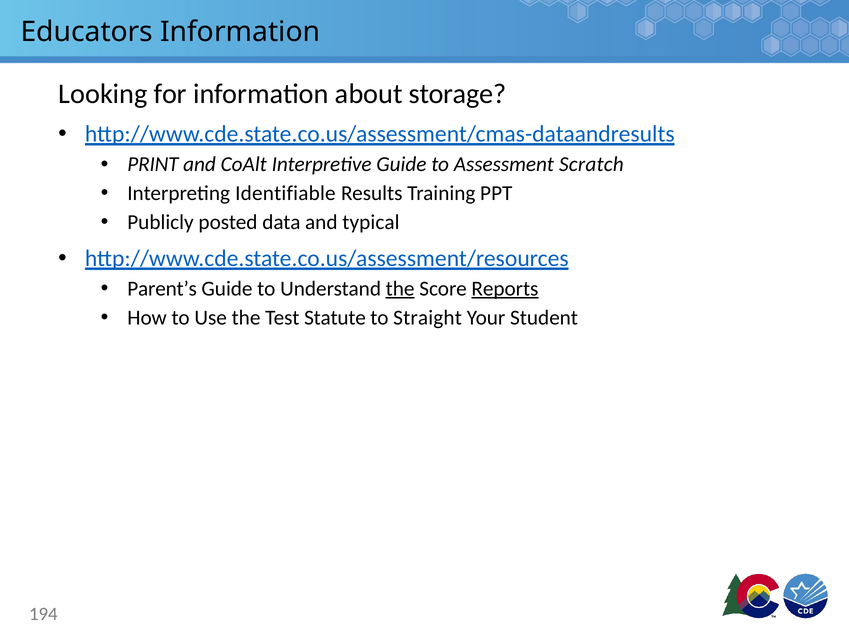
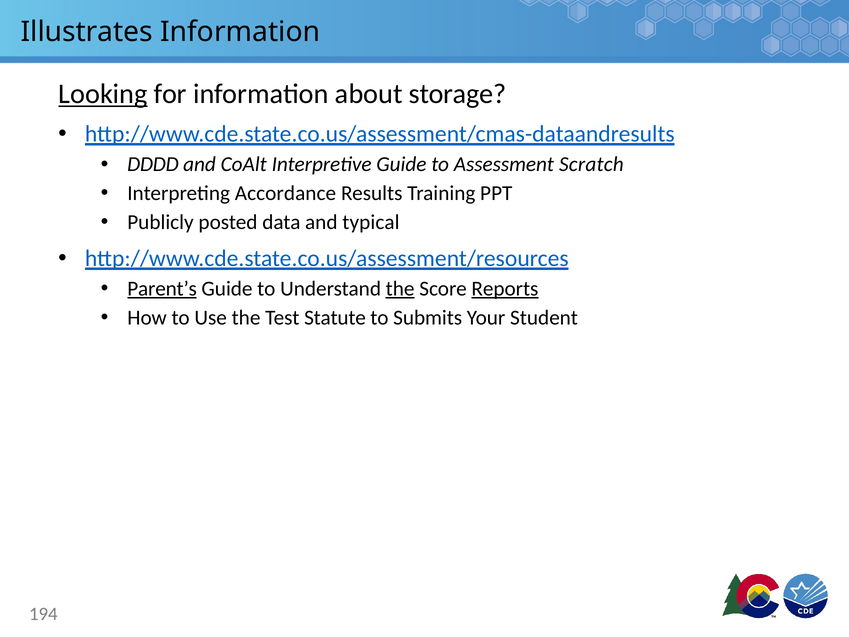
Educators: Educators -> Illustrates
Looking underline: none -> present
PRINT: PRINT -> DDDD
Identifiable: Identifiable -> Accordance
Parent’s underline: none -> present
Straight: Straight -> Submits
